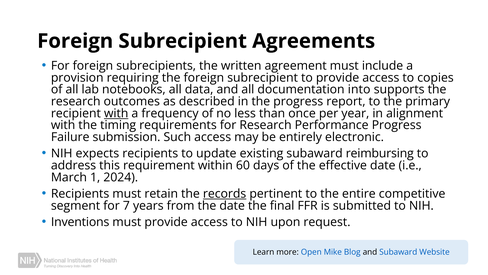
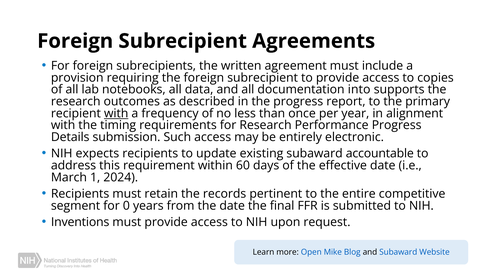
Failure: Failure -> Details
reimbursing: reimbursing -> accountable
records underline: present -> none
7: 7 -> 0
